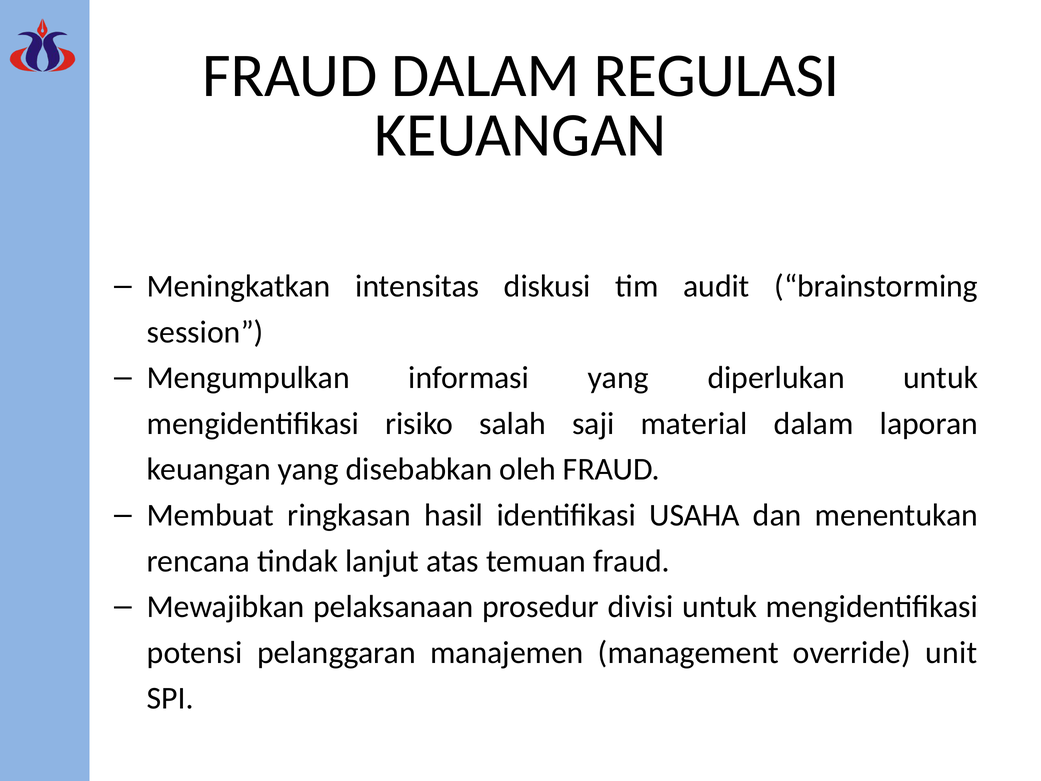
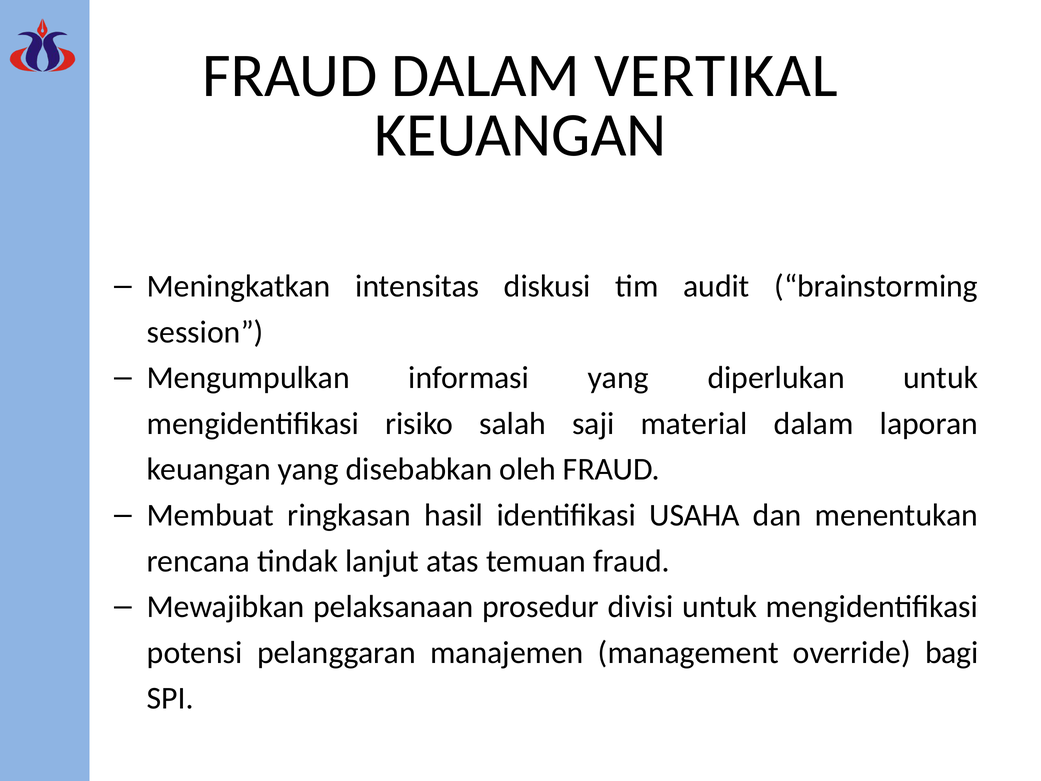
REGULASI: REGULASI -> VERTIKAL
unit: unit -> bagi
